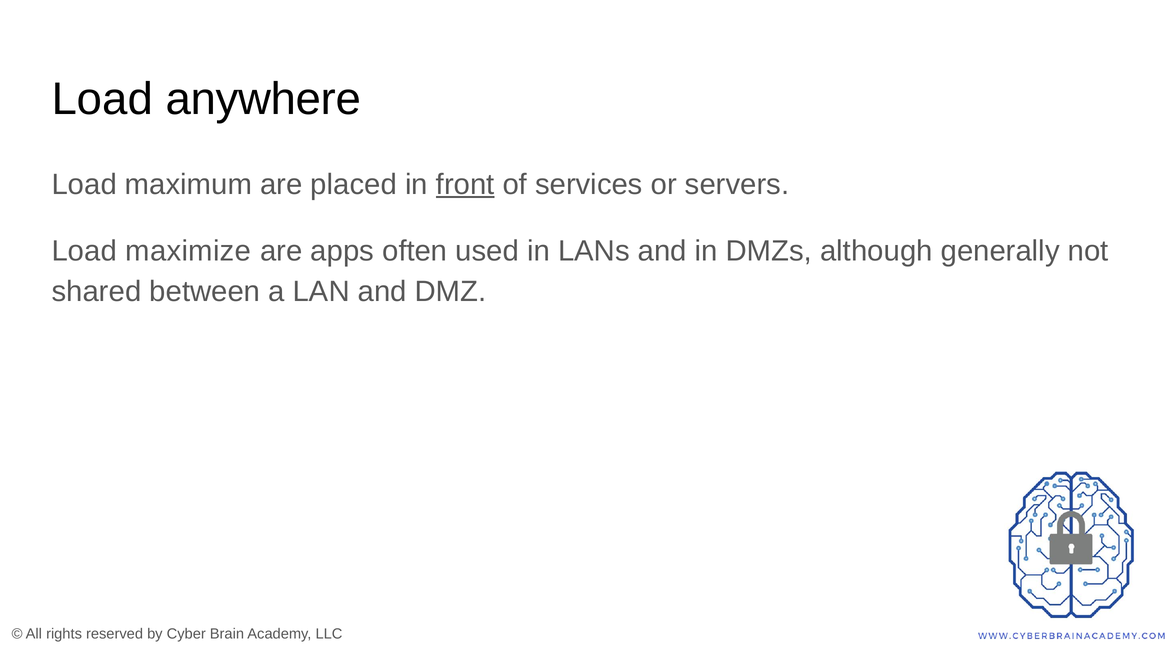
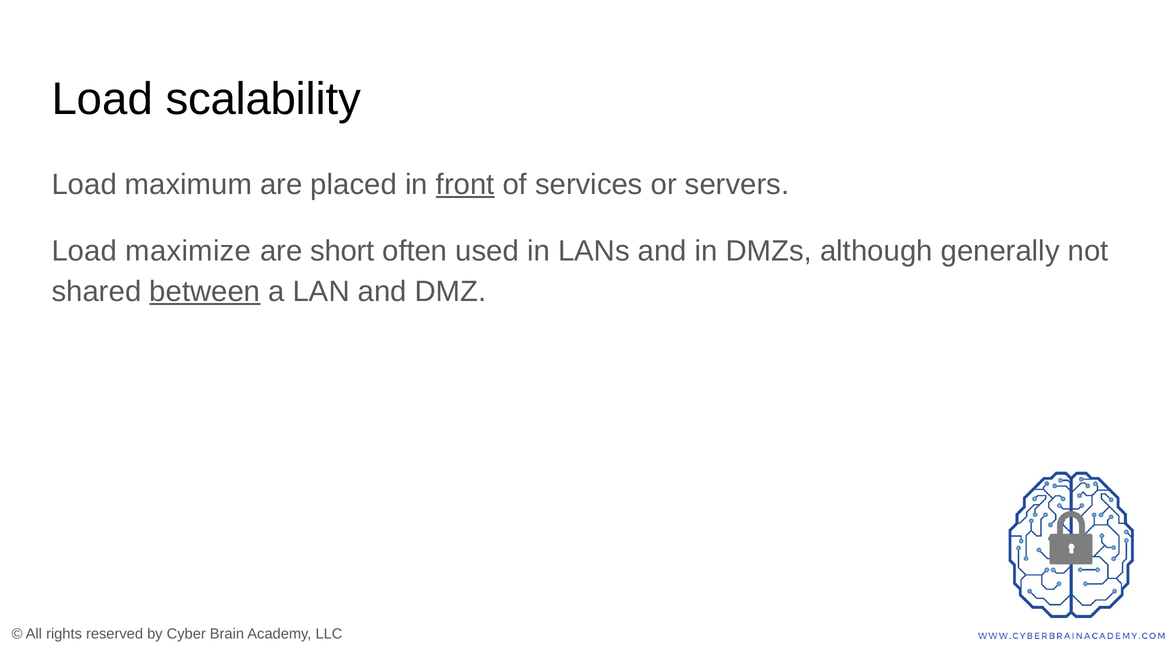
anywhere: anywhere -> scalability
apps: apps -> short
between underline: none -> present
